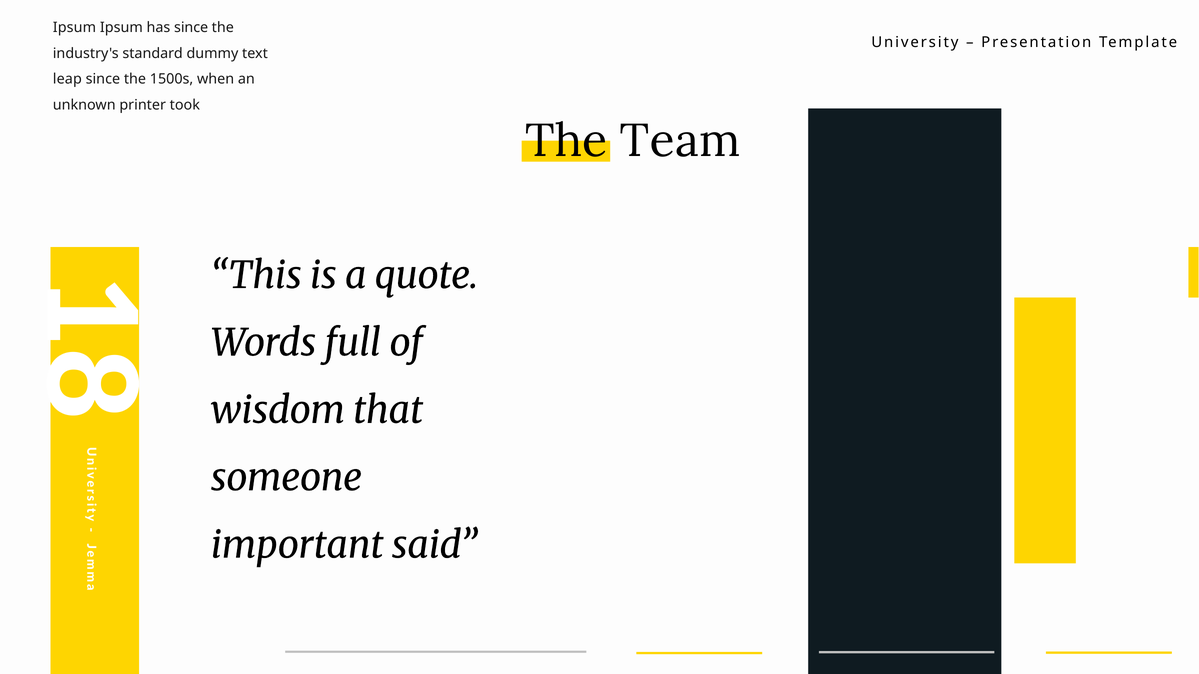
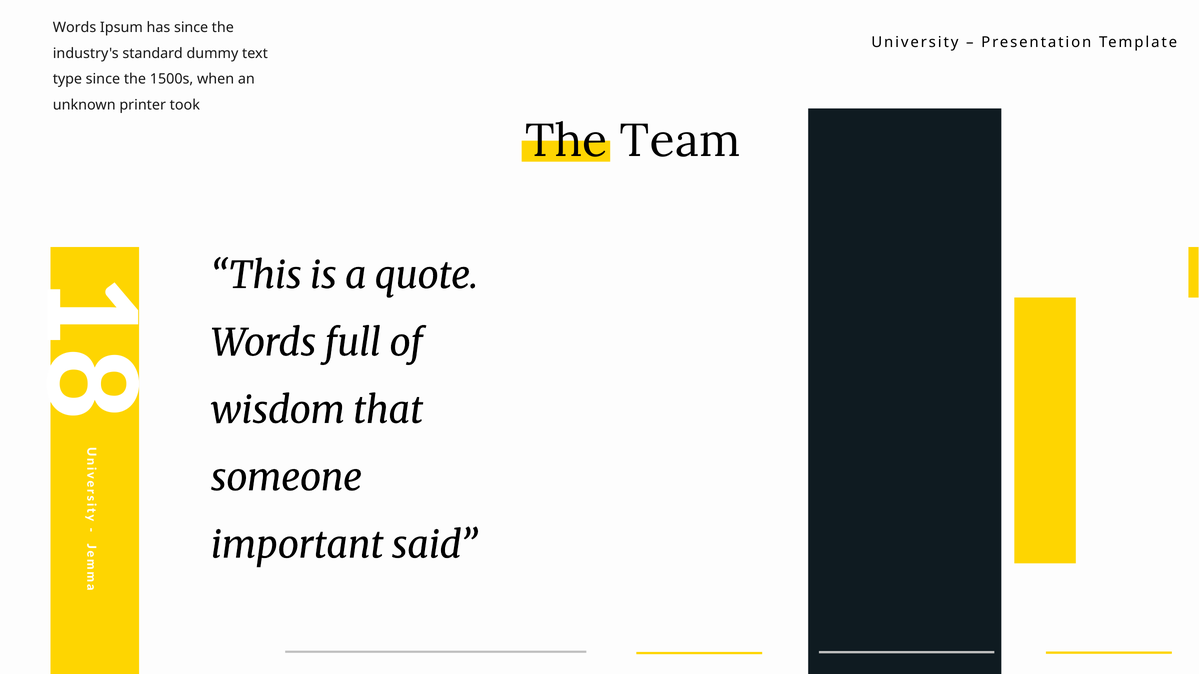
Ipsum at (74, 27): Ipsum -> Words
leap: leap -> type
